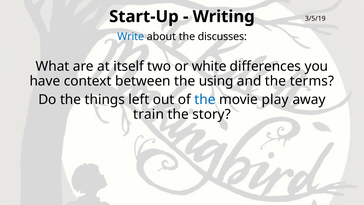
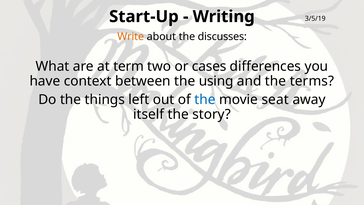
Write colour: blue -> orange
itself: itself -> term
white: white -> cases
play: play -> seat
train: train -> itself
